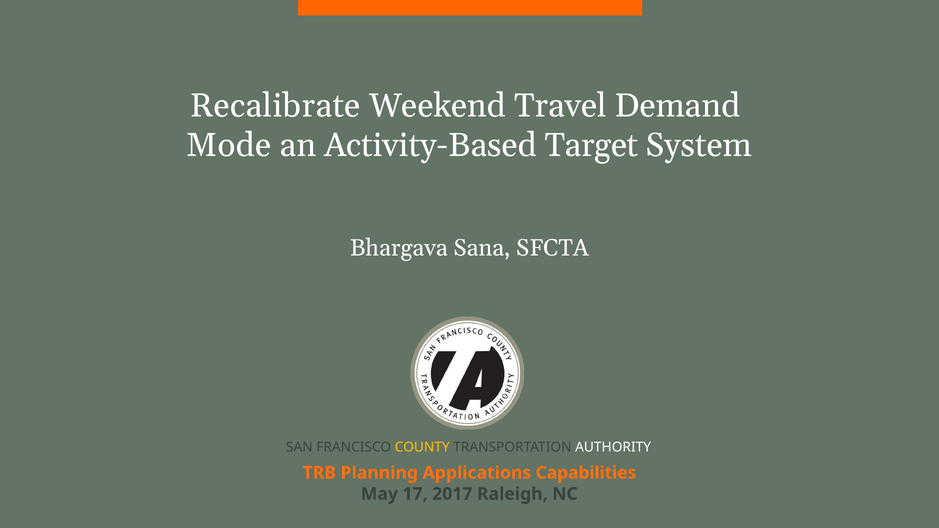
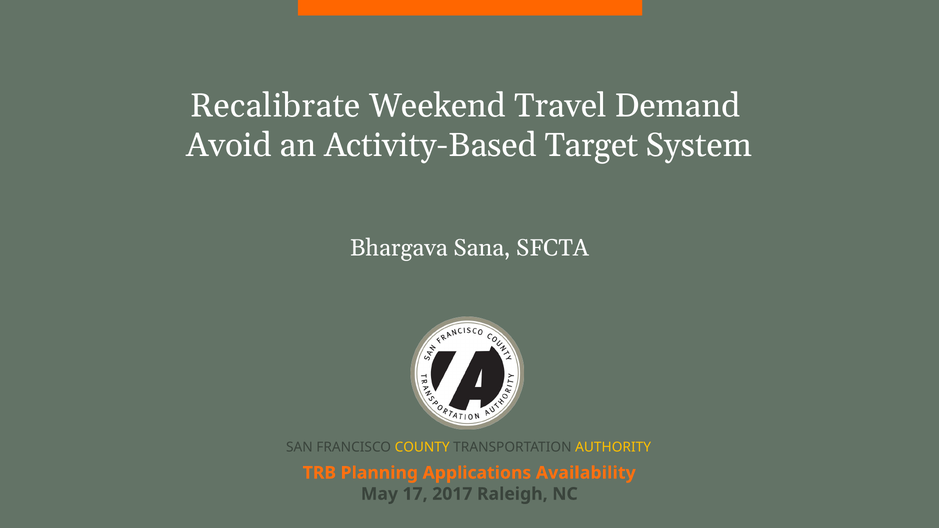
Mode: Mode -> Avoid
AUTHORITY colour: white -> yellow
Capabilities: Capabilities -> Availability
